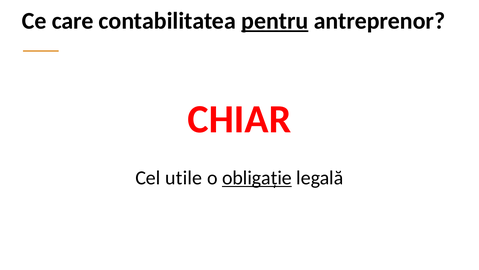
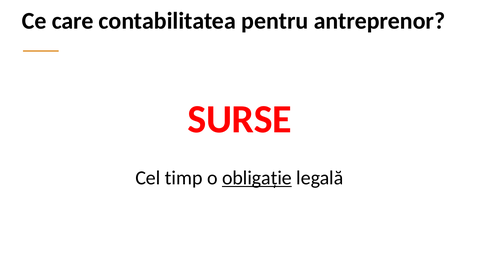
pentru underline: present -> none
CHIAR: CHIAR -> SURSE
utile: utile -> timp
